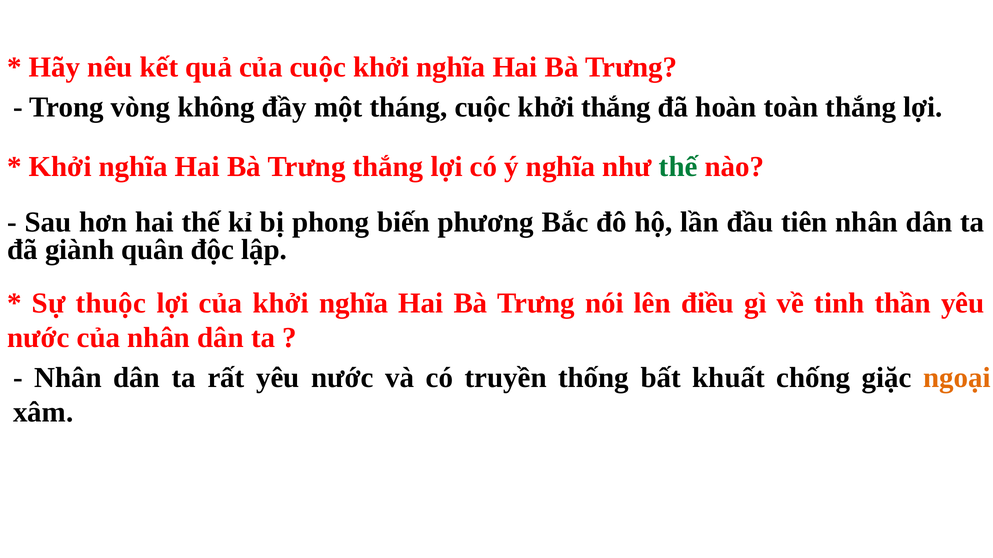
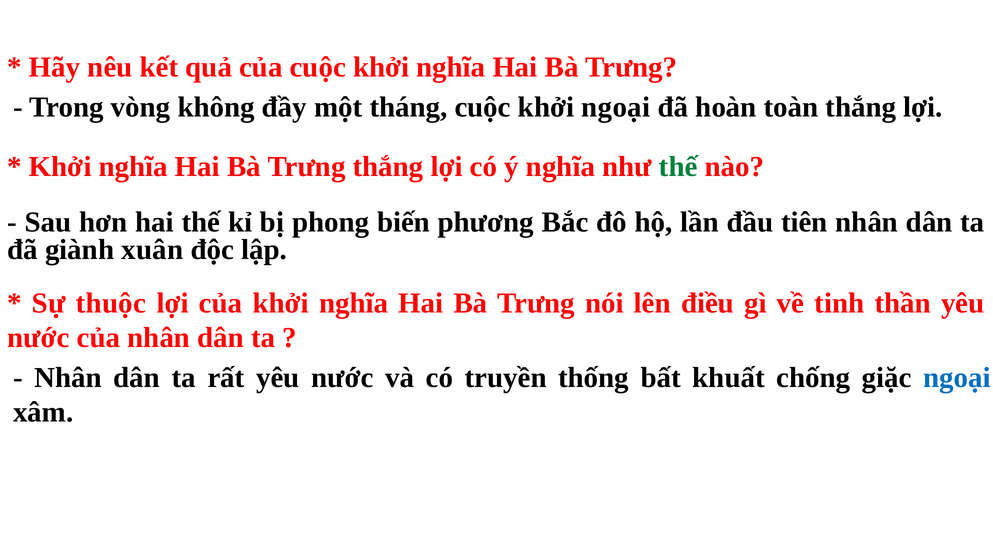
khởi thắng: thắng -> ngoại
quân: quân -> xuân
ngoại at (957, 378) colour: orange -> blue
